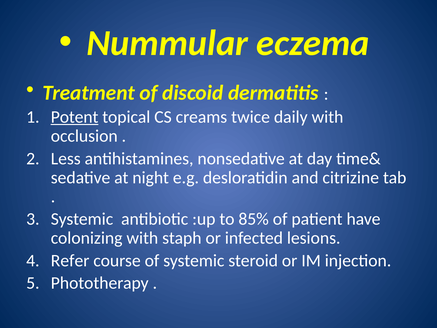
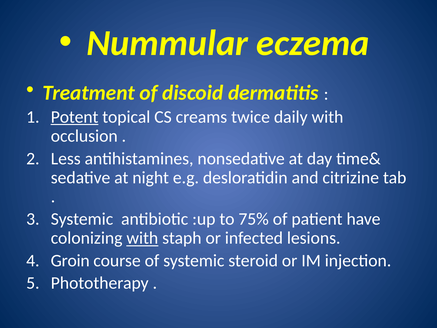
85%: 85% -> 75%
with at (142, 238) underline: none -> present
Refer: Refer -> Groin
